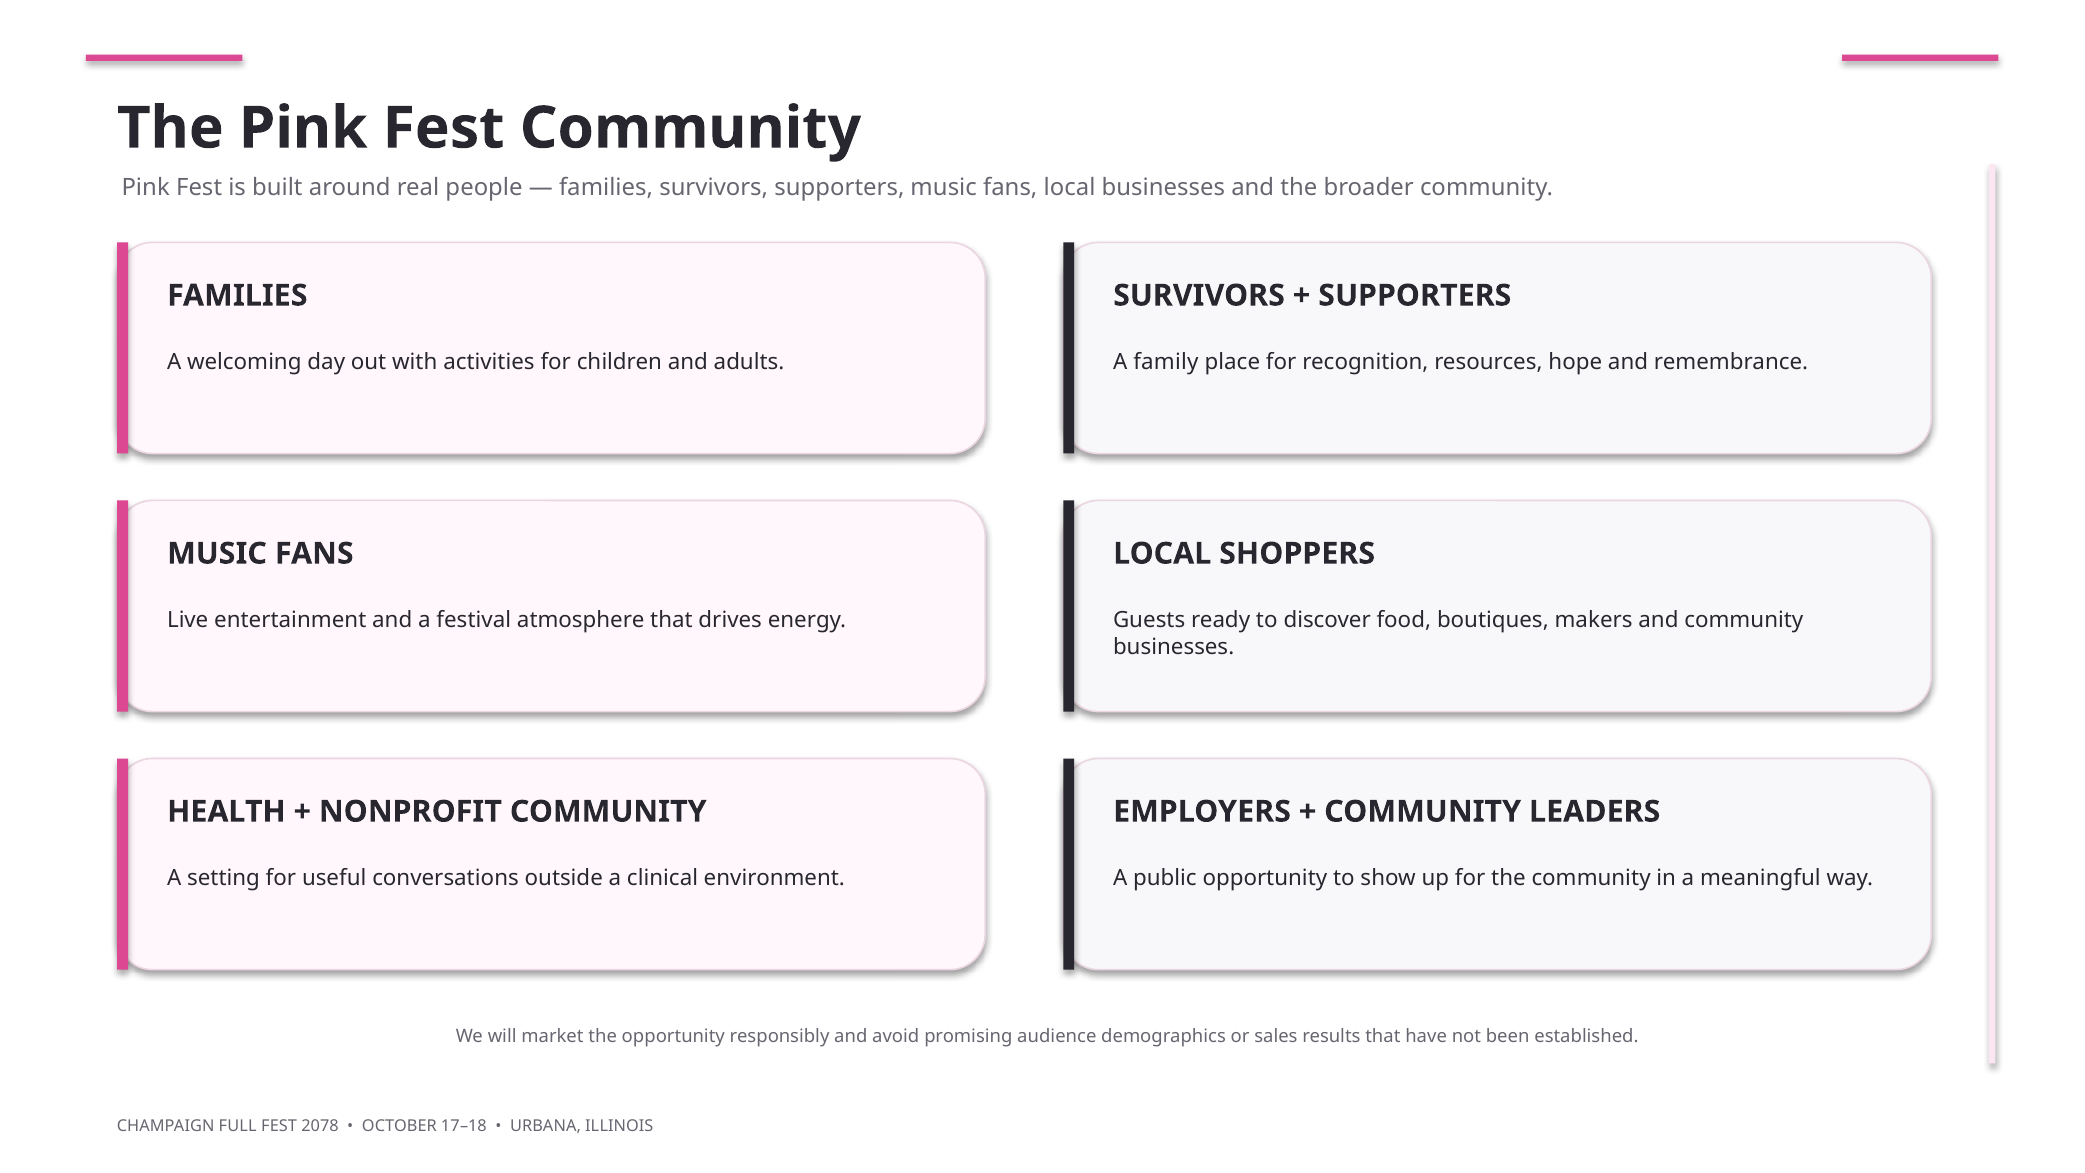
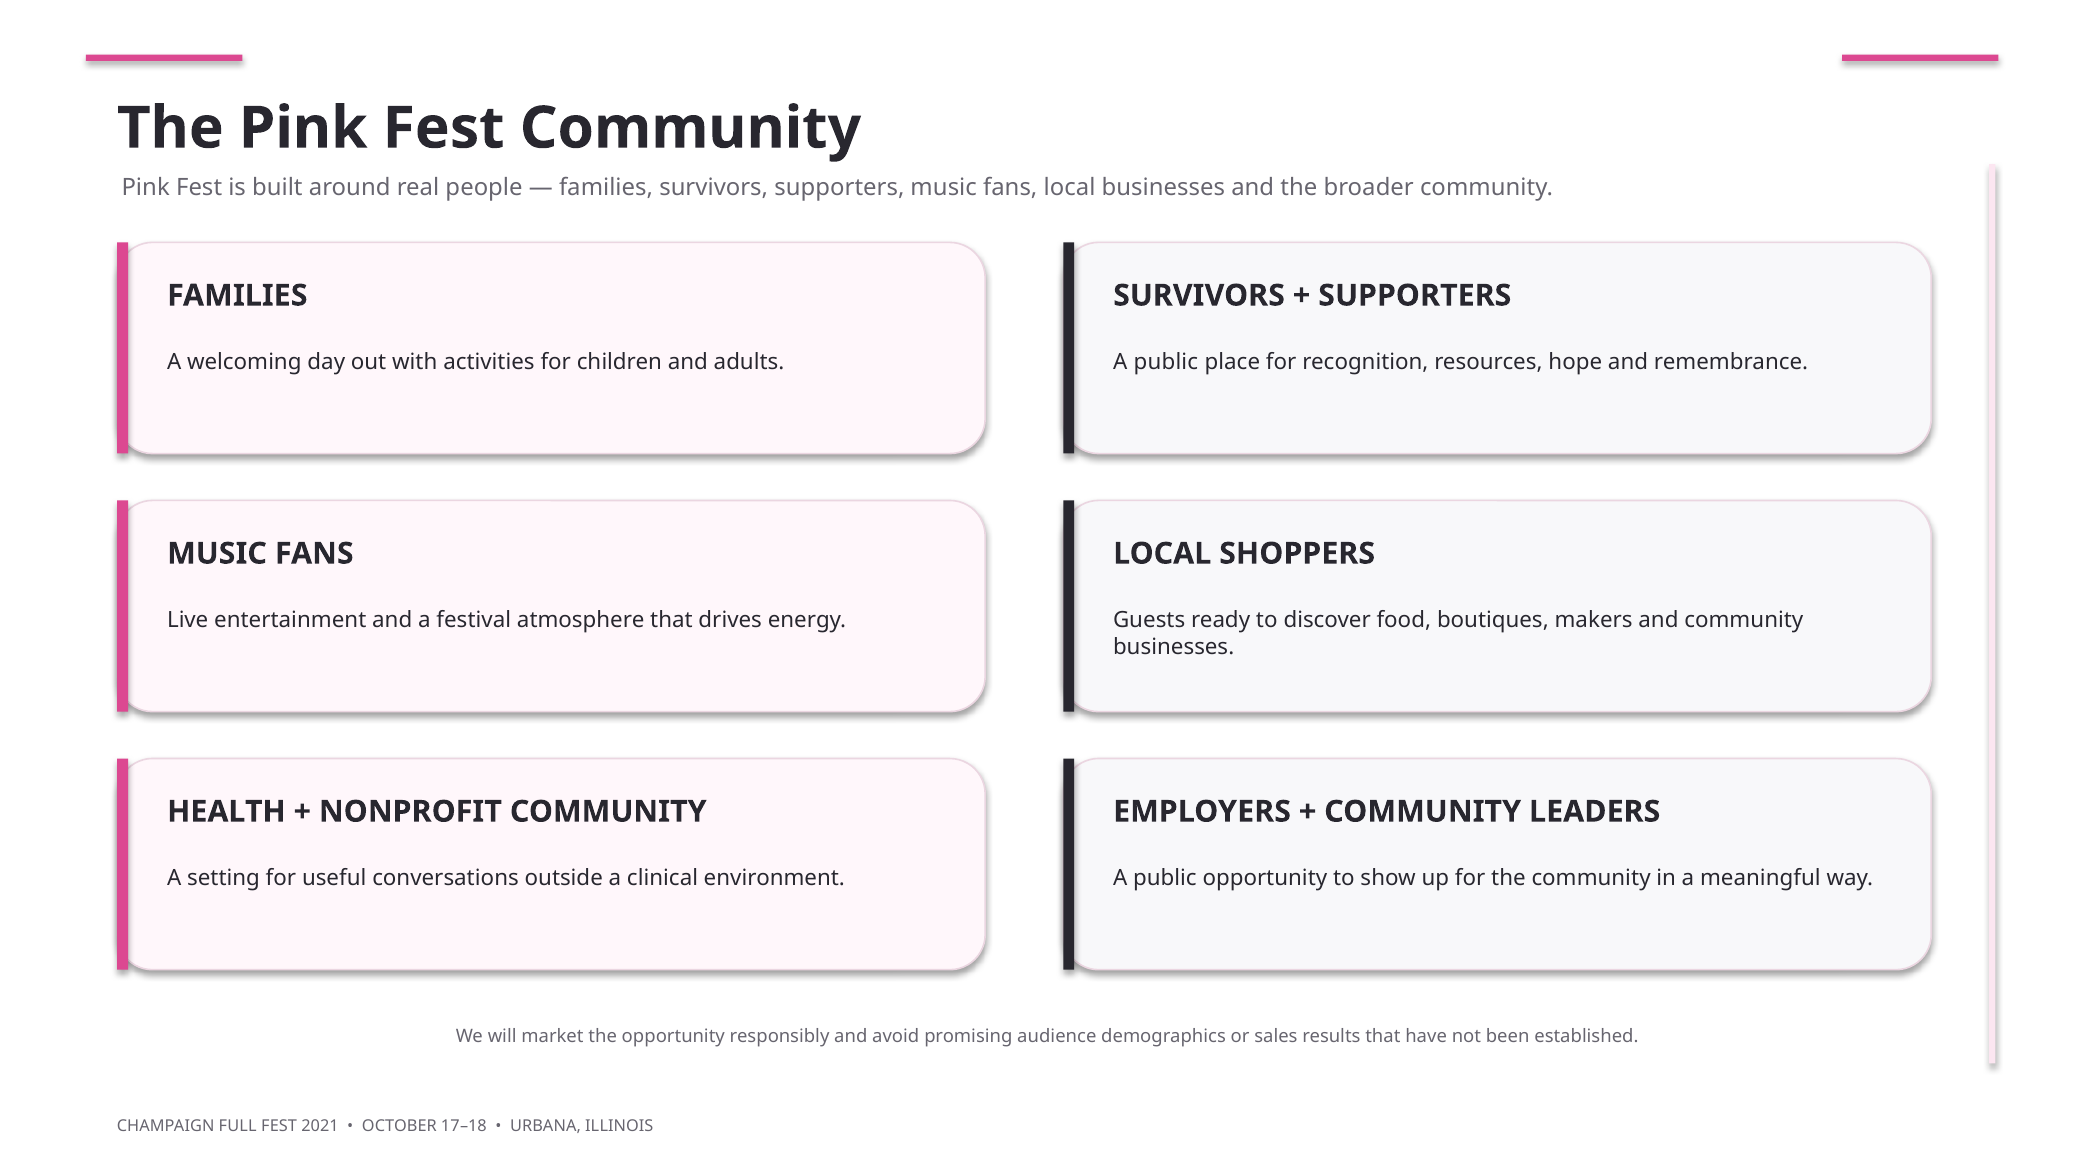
family at (1166, 362): family -> public
2078: 2078 -> 2021
